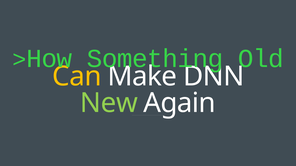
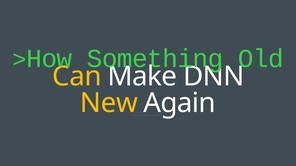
New colour: light green -> yellow
